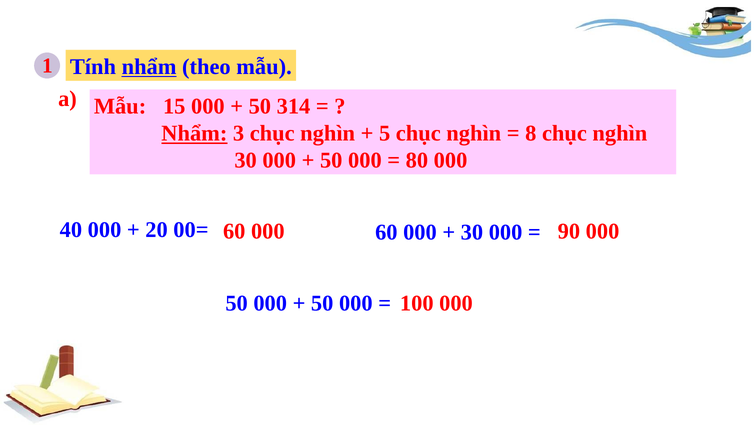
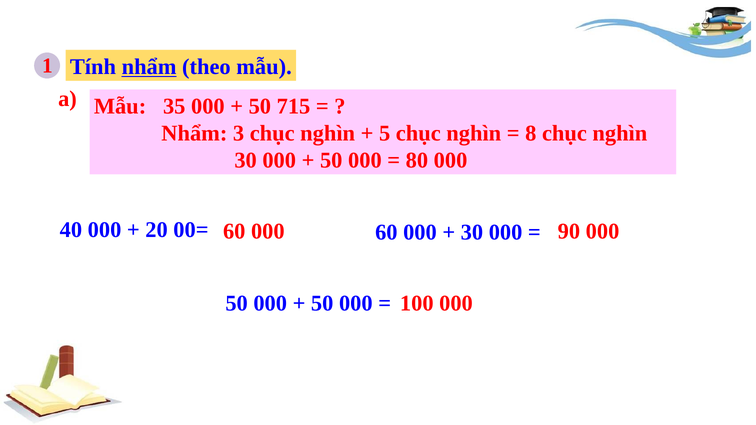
15: 15 -> 35
314: 314 -> 715
Nhẩm at (194, 133) underline: present -> none
